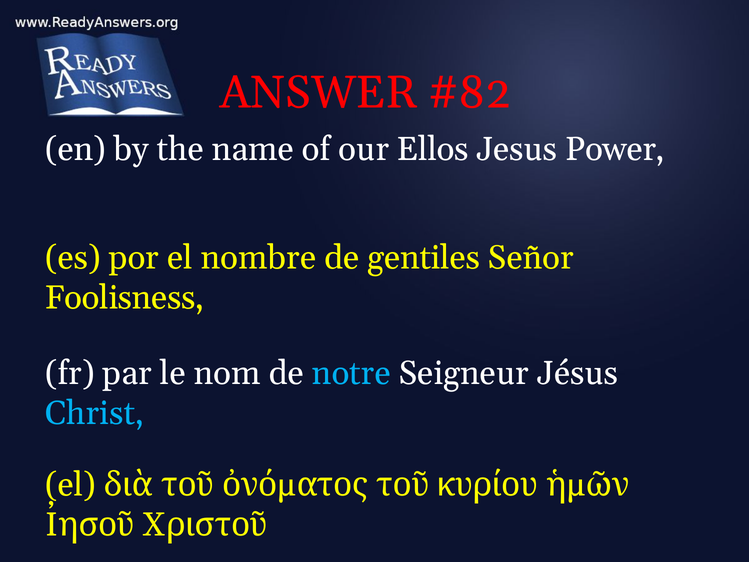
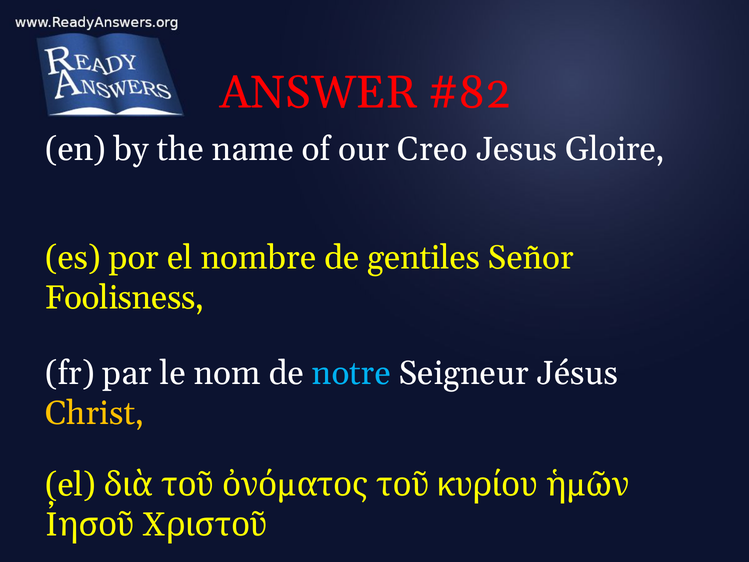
Ellos: Ellos -> Creo
Power: Power -> Gloire
Christ colour: light blue -> yellow
